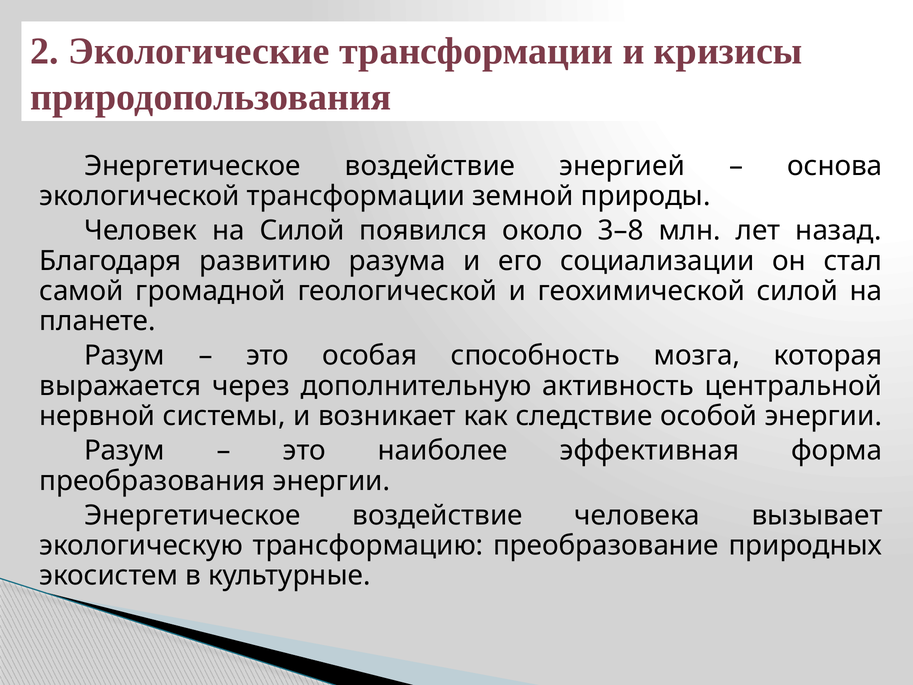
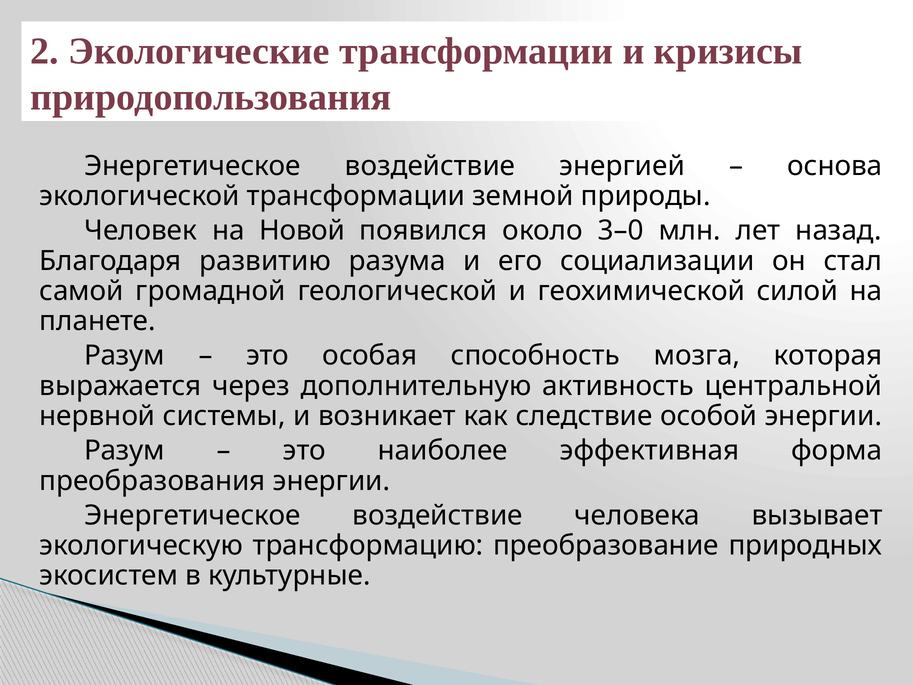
на Силой: Силой -> Новой
3–8: 3–8 -> 3–0
